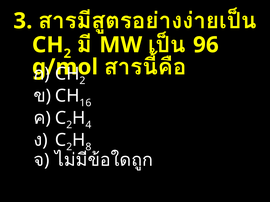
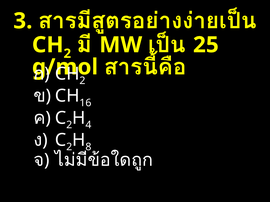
96: 96 -> 25
